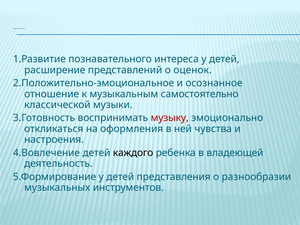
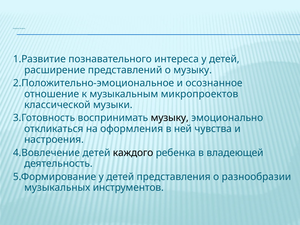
о оценок: оценок -> музыку
самостоятельно: самостоятельно -> микропроектов
музыку at (170, 118) colour: red -> black
